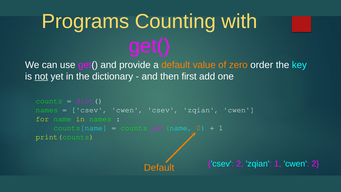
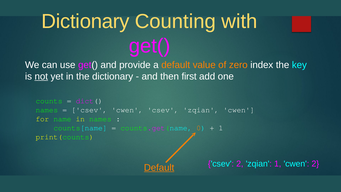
Programs at (85, 22): Programs -> Dictionary
order: order -> index
Default at (159, 167) underline: none -> present
